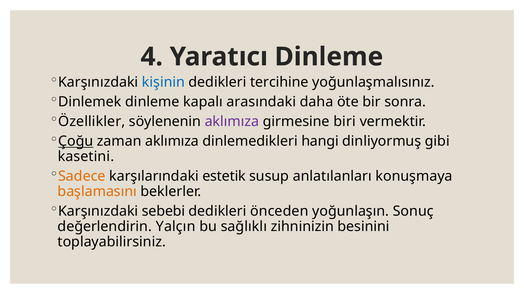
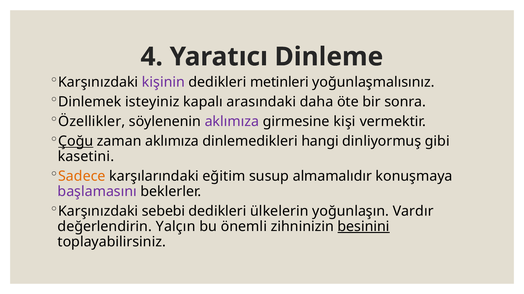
kişinin colour: blue -> purple
tercihine: tercihine -> metinleri
Dinlemek dinleme: dinleme -> isteyiniz
biri: biri -> kişi
estetik: estetik -> eğitim
anlatılanları: anlatılanları -> almamalıdır
başlamasını colour: orange -> purple
önceden: önceden -> ülkelerin
Sonuç: Sonuç -> Vardır
sağlıklı: sağlıklı -> önemli
besinini underline: none -> present
